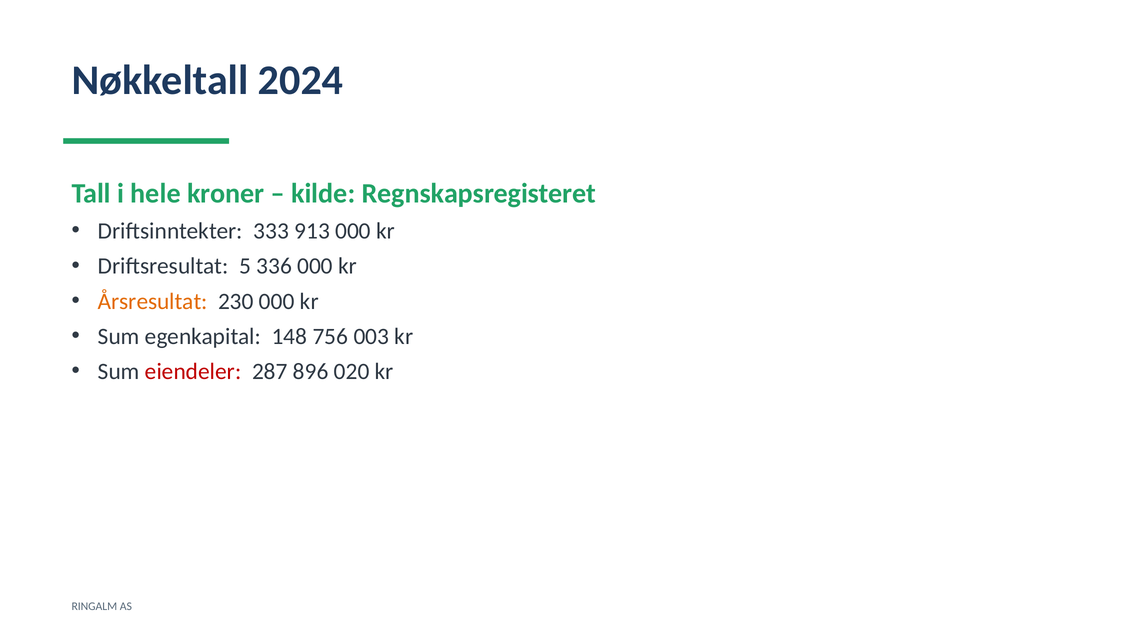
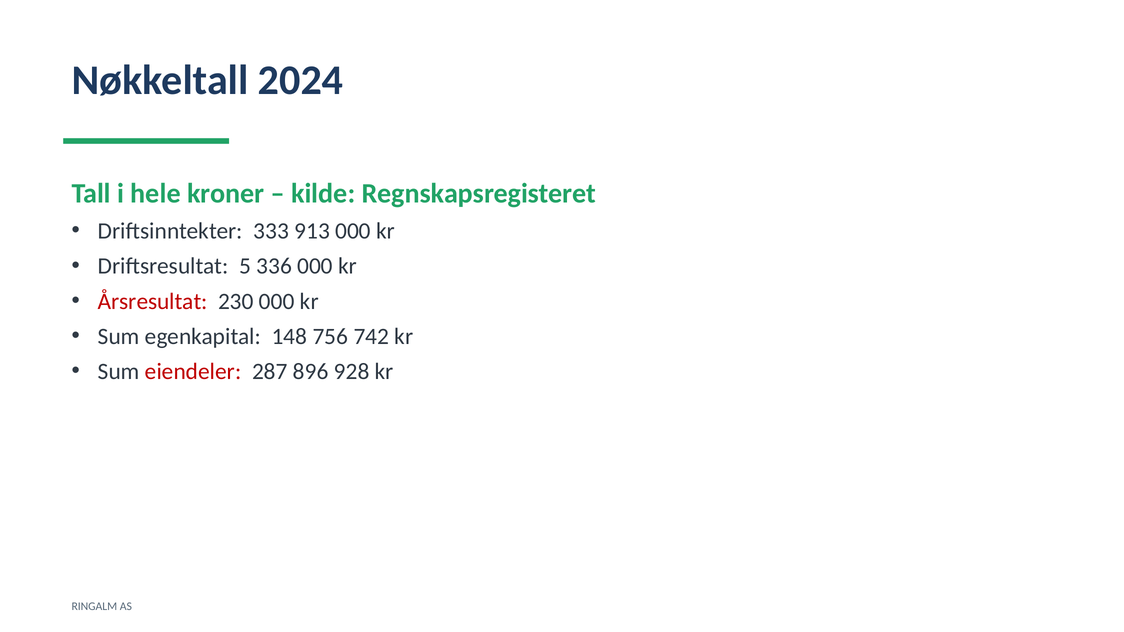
Årsresultat colour: orange -> red
003: 003 -> 742
020: 020 -> 928
